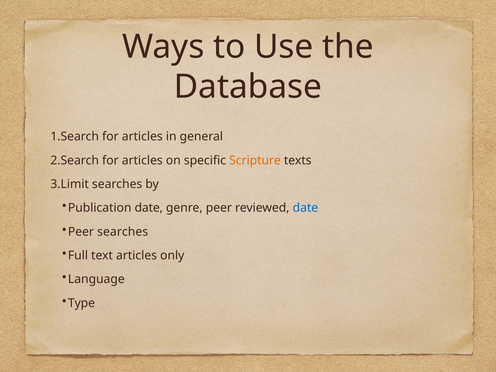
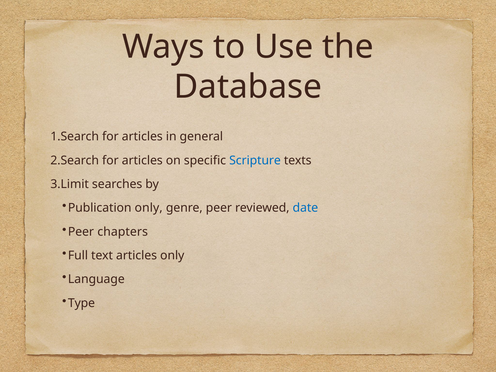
Scripture colour: orange -> blue
Publication date: date -> only
Peer searches: searches -> chapters
